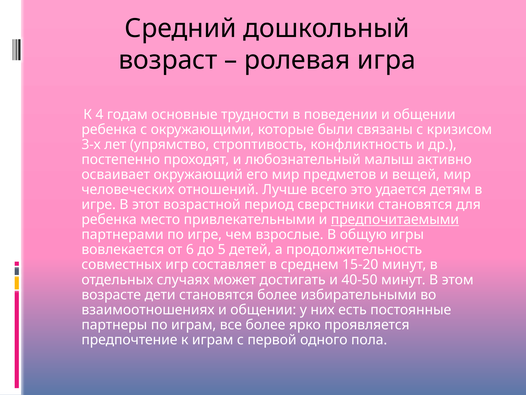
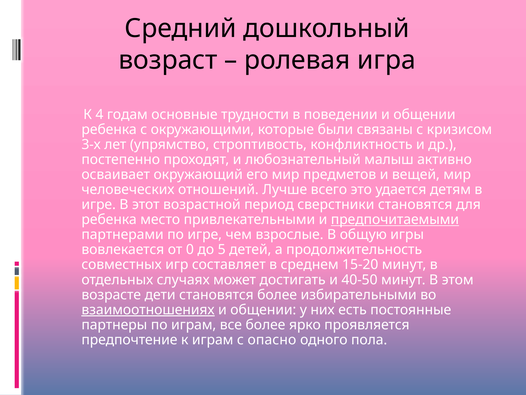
6: 6 -> 0
взаимоотношениях underline: none -> present
первой: первой -> опасно
